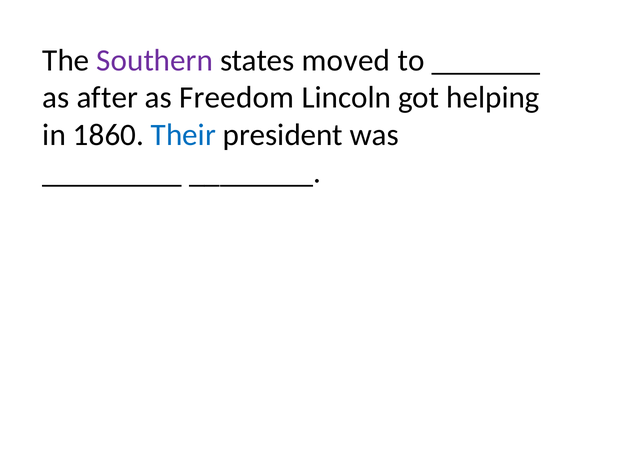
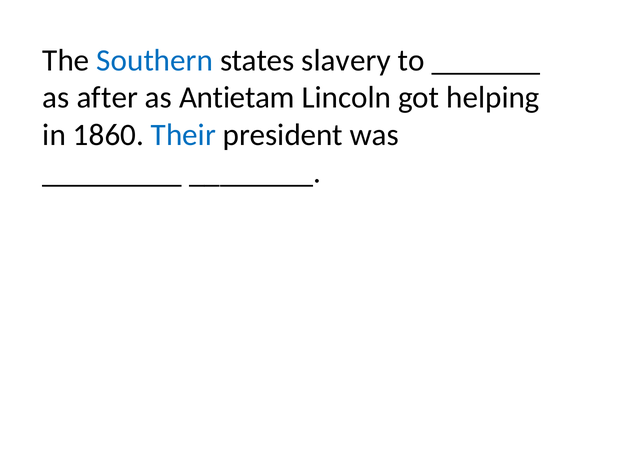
Southern colour: purple -> blue
moved: moved -> slavery
Freedom: Freedom -> Antietam
